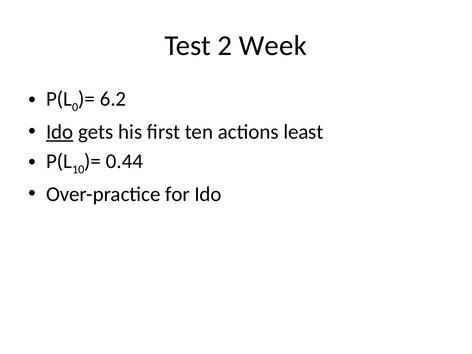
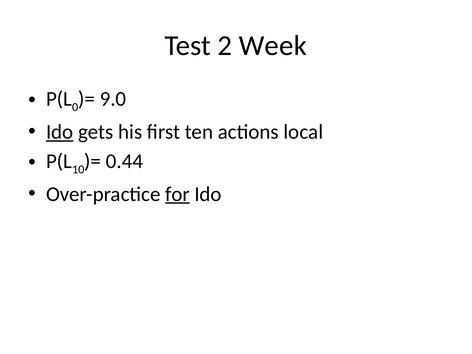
6.2: 6.2 -> 9.0
least: least -> local
for underline: none -> present
